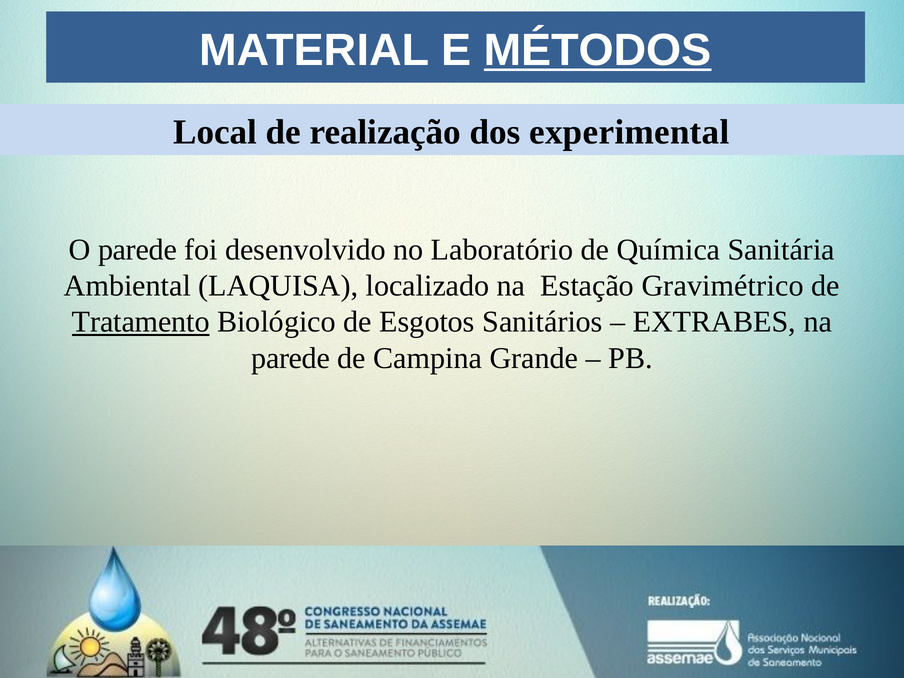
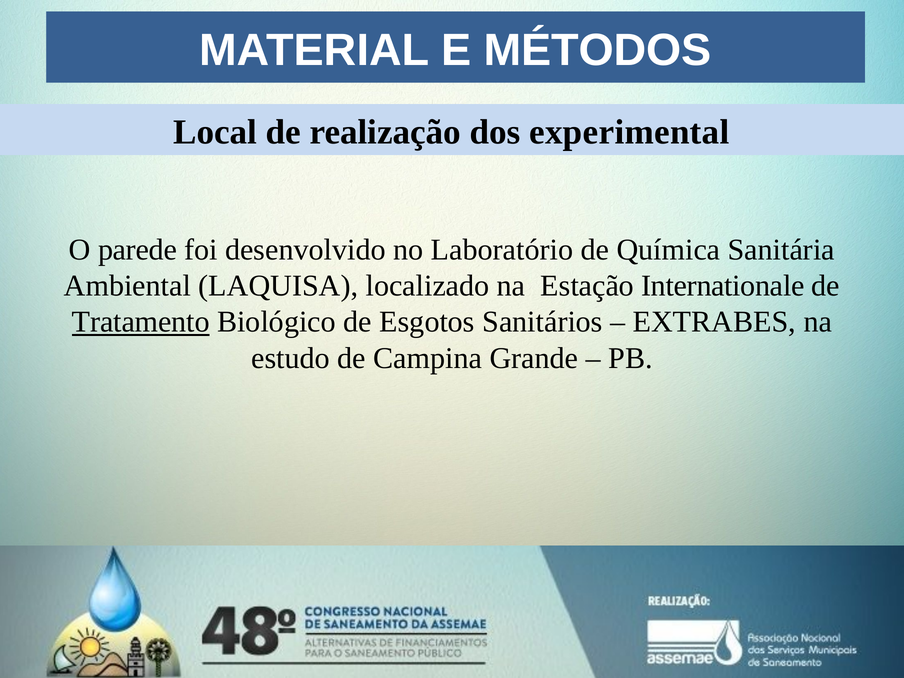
MÉTODOS underline: present -> none
Gravimétrico: Gravimétrico -> Internationale
parede at (291, 358): parede -> estudo
